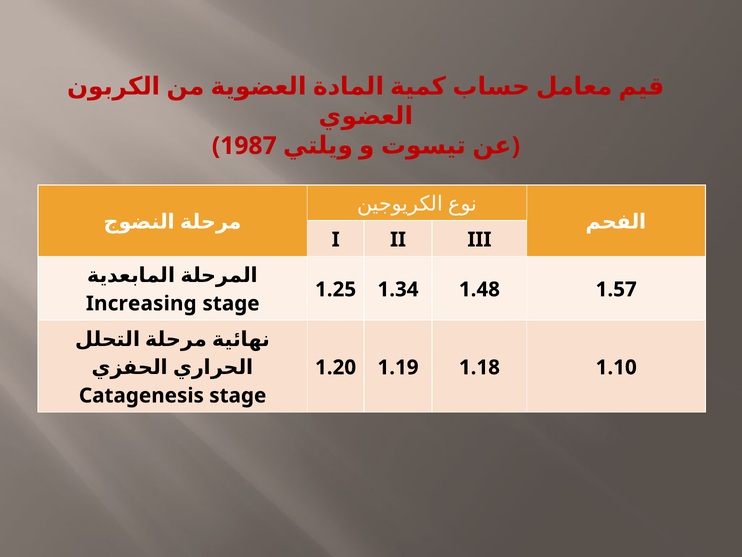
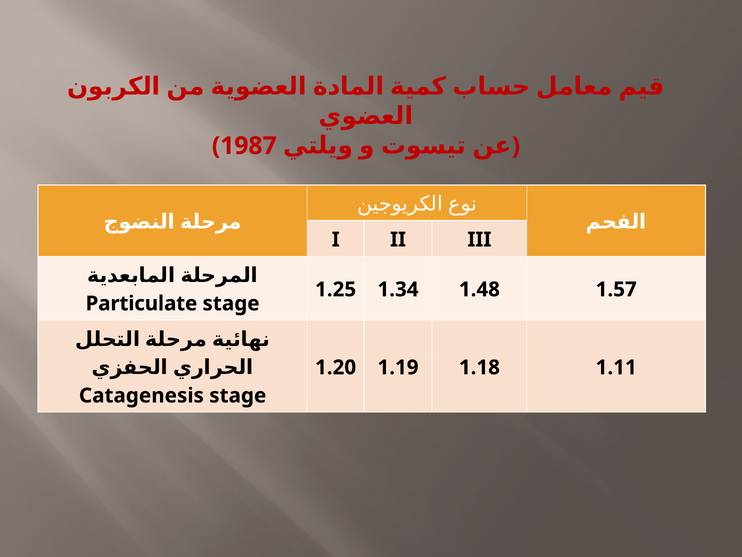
Increasing: Increasing -> Particulate
1.10: 1.10 -> 1.11
